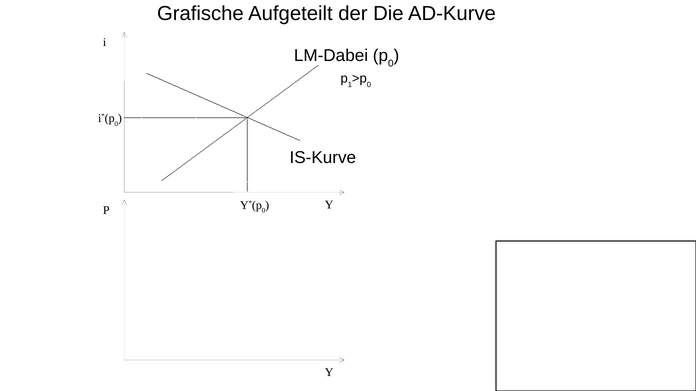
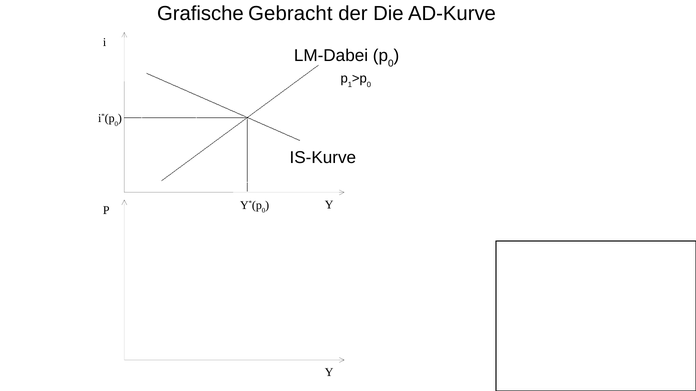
Aufgeteilt: Aufgeteilt -> Gebracht
